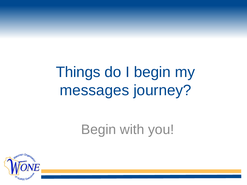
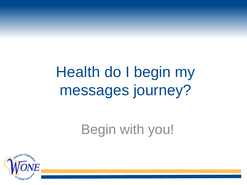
Things: Things -> Health
